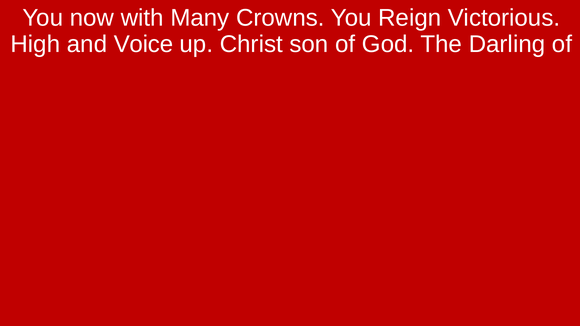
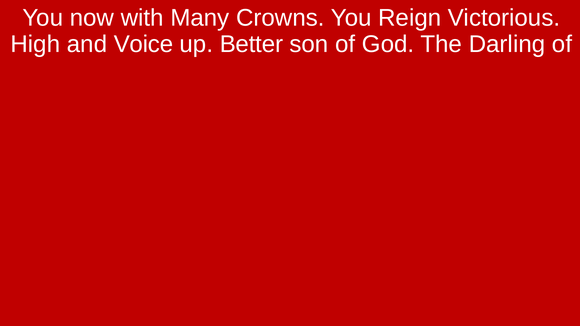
Christ: Christ -> Better
